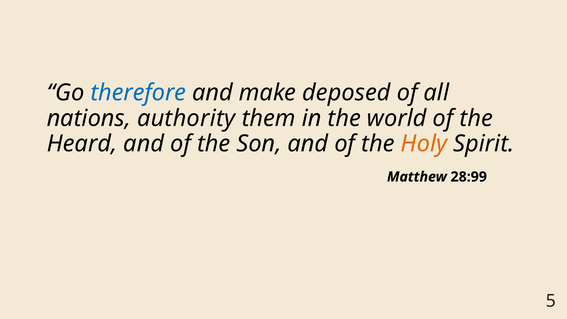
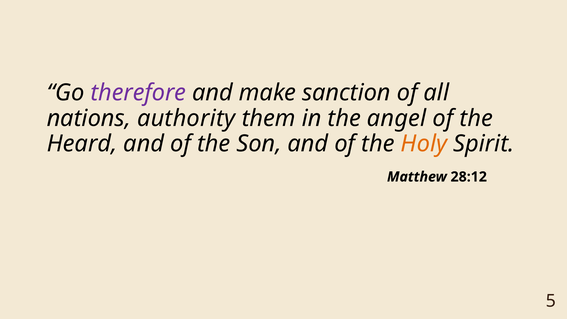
therefore colour: blue -> purple
deposed: deposed -> sanction
world: world -> angel
28:99: 28:99 -> 28:12
